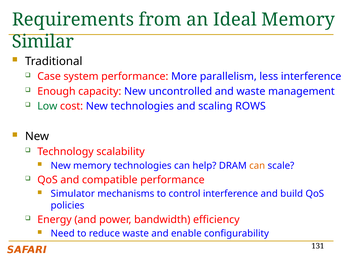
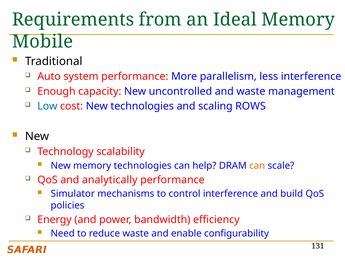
Similar: Similar -> Mobile
Case: Case -> Auto
Low colour: green -> blue
compatible: compatible -> analytically
